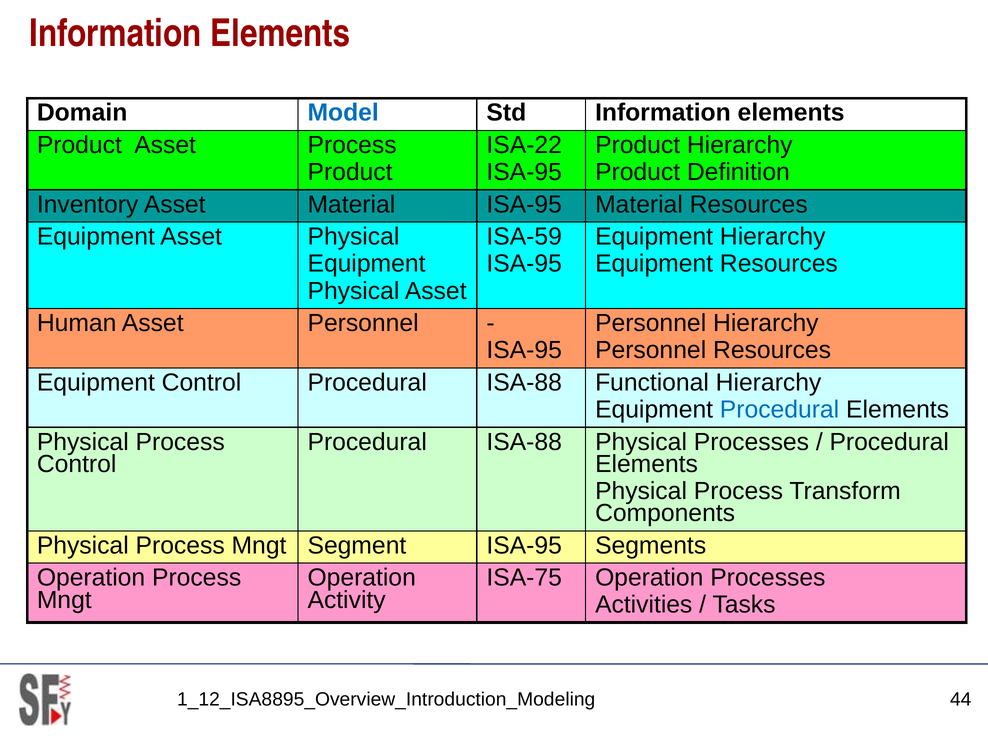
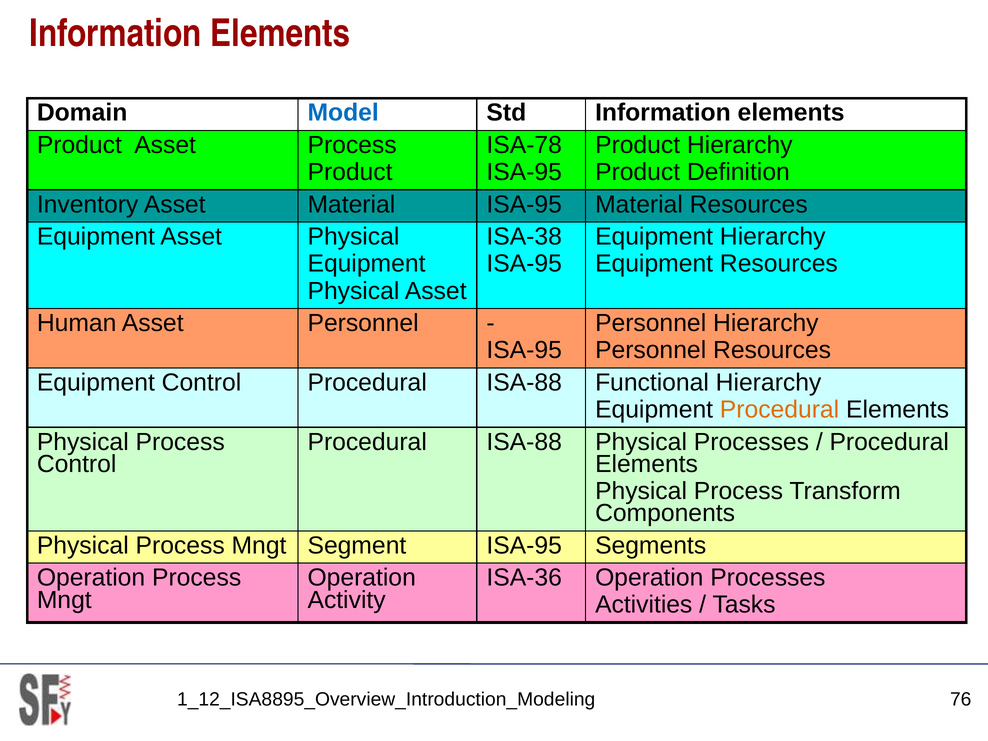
ISA-22: ISA-22 -> ISA-78
ISA-59: ISA-59 -> ISA-38
Procedural at (780, 410) colour: blue -> orange
ISA-75: ISA-75 -> ISA-36
44: 44 -> 76
